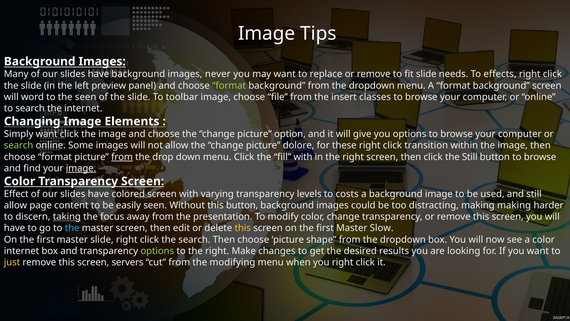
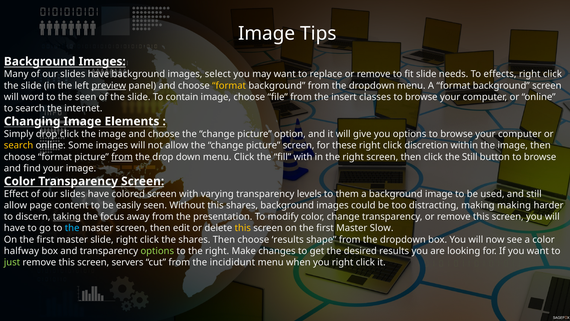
never: never -> select
preview underline: none -> present
format at (229, 85) colour: light green -> yellow
toolbar: toolbar -> contain
Simply want: want -> drop
search at (19, 145) colour: light green -> yellow
picture dolore: dolore -> screen
transition: transition -> discretion
image at (81, 168) underline: present -> none
costs: costs -> them
this button: button -> shares
the search: search -> shares
choose picture: picture -> results
internet at (22, 251): internet -> halfway
just colour: yellow -> light green
modifying: modifying -> incididunt
